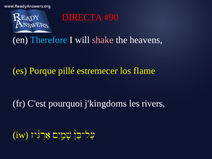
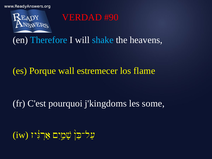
DIRECTA: DIRECTA -> VERDAD
shake colour: pink -> light blue
pillé: pillé -> wall
rivers: rivers -> some
